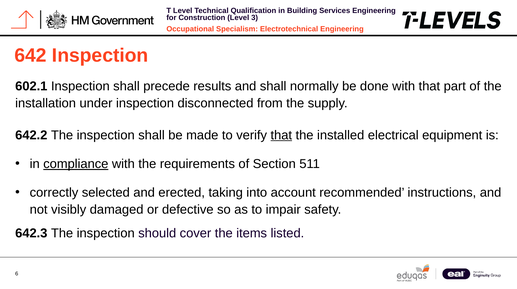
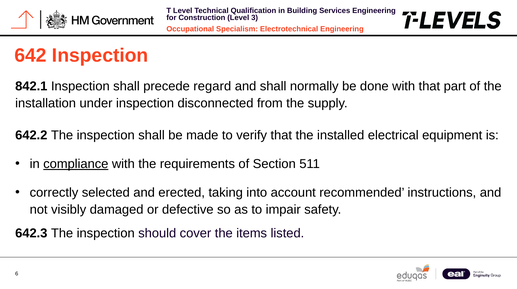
602.1: 602.1 -> 842.1
results: results -> regard
that at (281, 135) underline: present -> none
